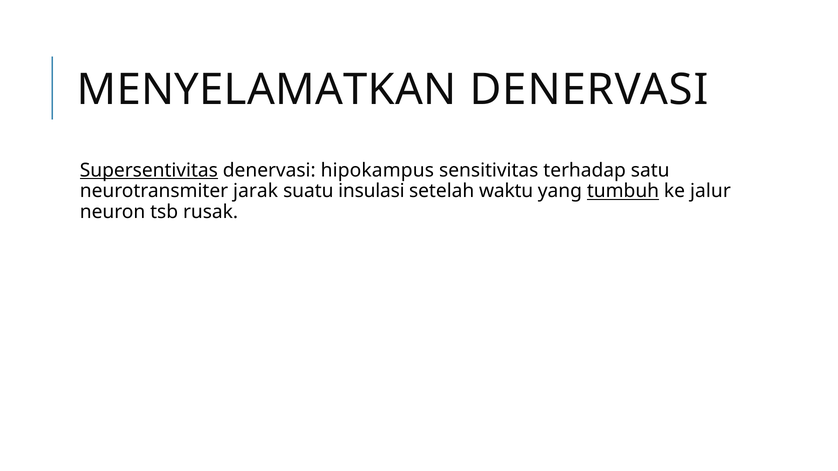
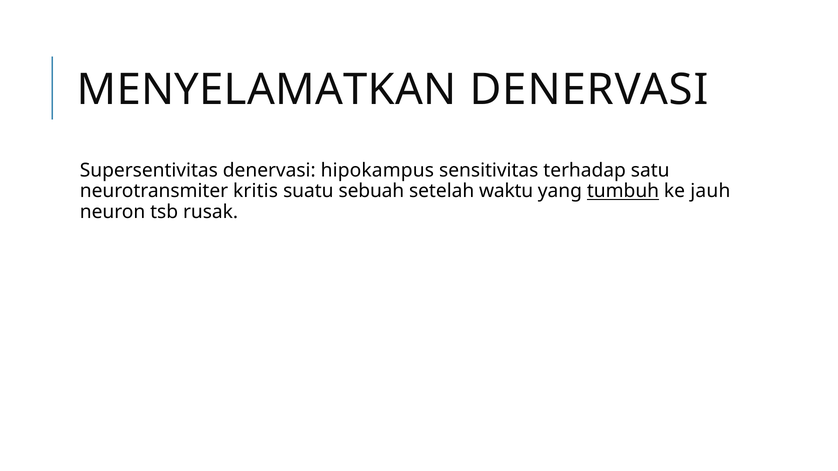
Supersentivitas underline: present -> none
jarak: jarak -> kritis
insulasi: insulasi -> sebuah
jalur: jalur -> jauh
